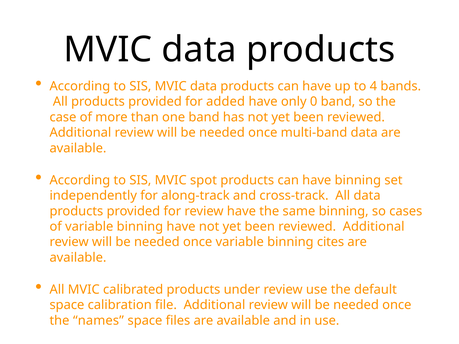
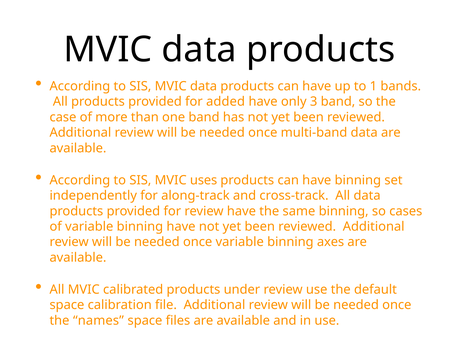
4: 4 -> 1
0: 0 -> 3
spot: spot -> uses
cites: cites -> axes
